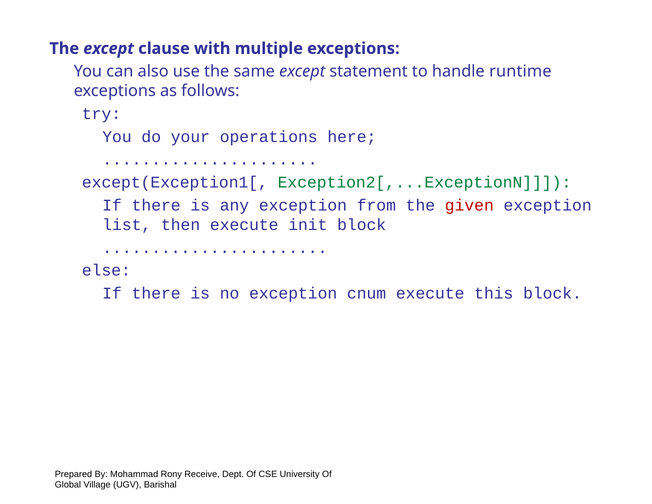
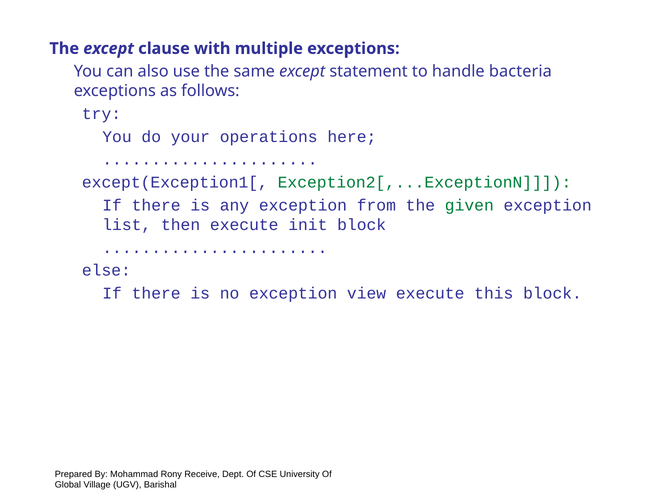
runtime: runtime -> bacteria
given colour: red -> green
cnum: cnum -> view
